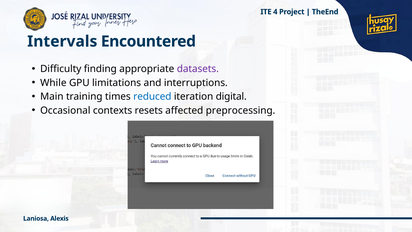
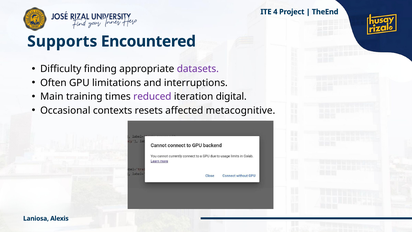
Intervals: Intervals -> Supports
While: While -> Often
reduced colour: blue -> purple
preprocessing: preprocessing -> metacognitive
